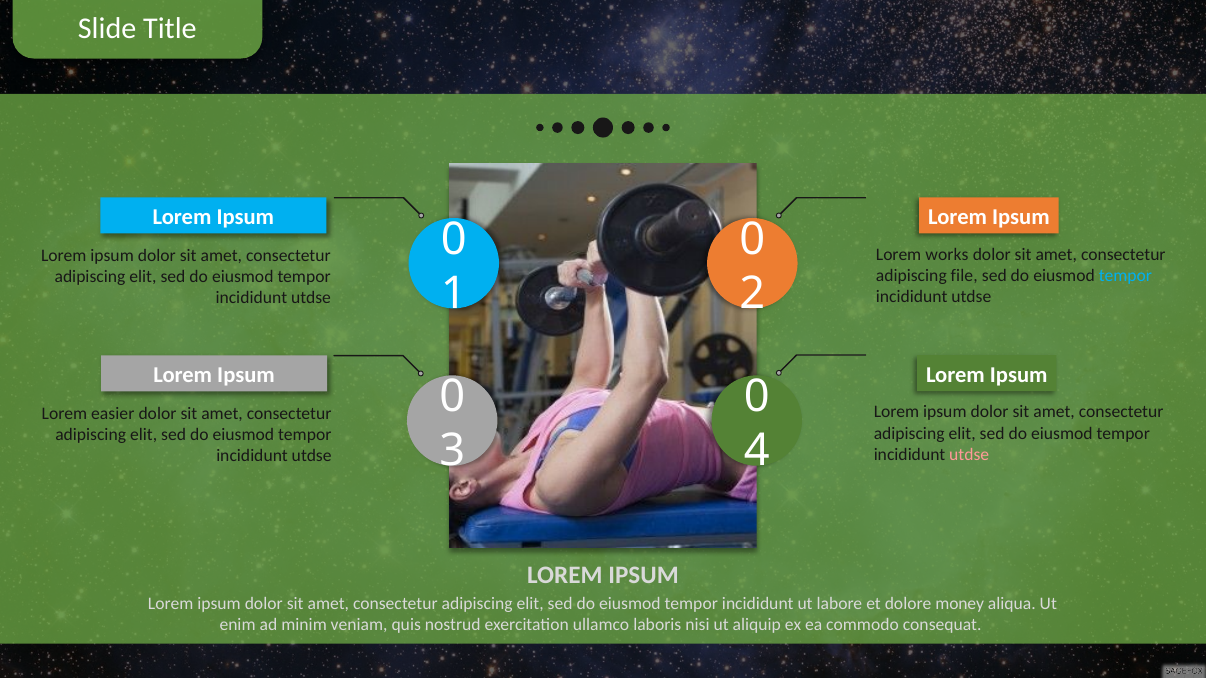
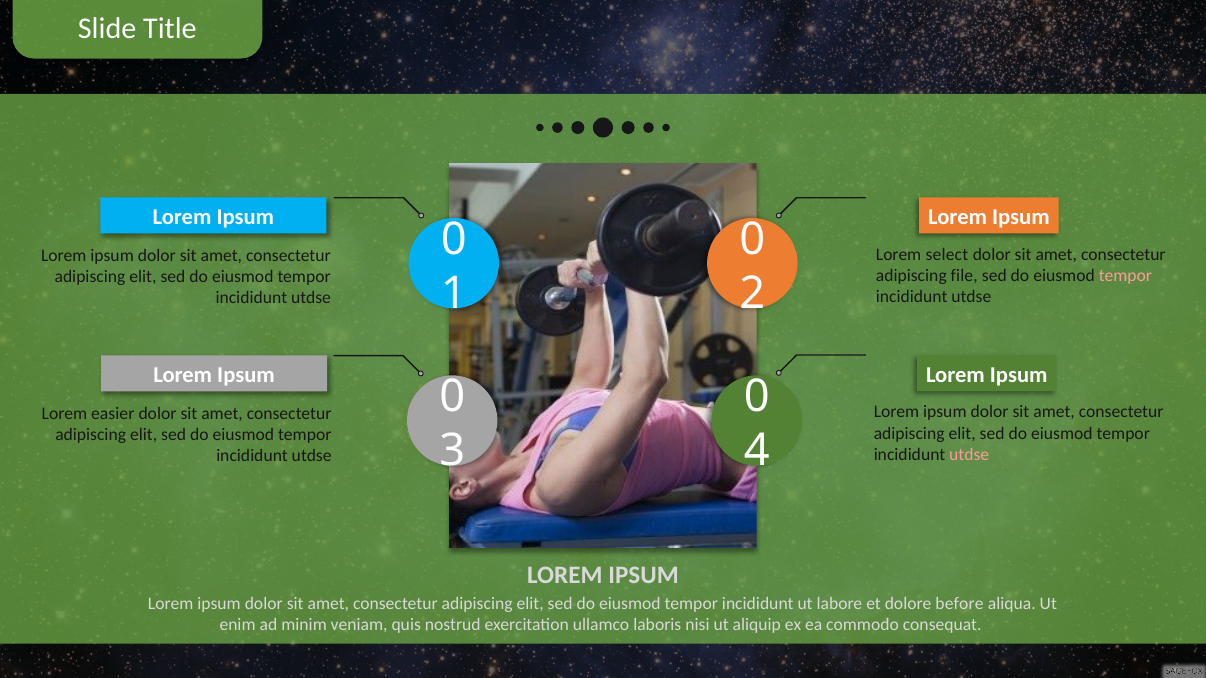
works: works -> select
tempor at (1125, 276) colour: light blue -> pink
money: money -> before
